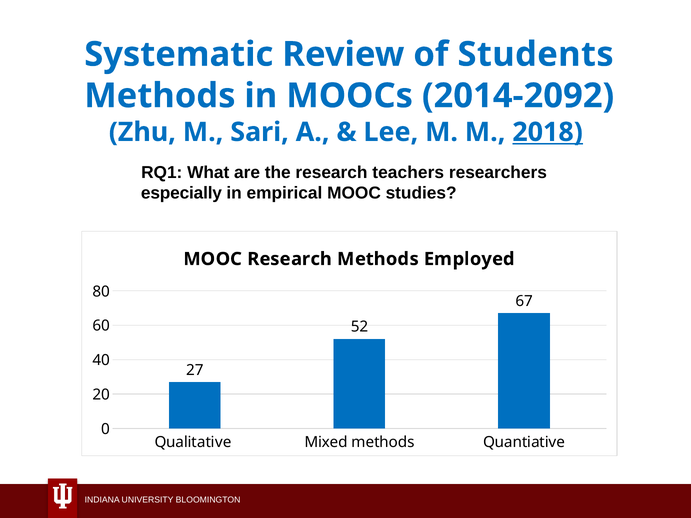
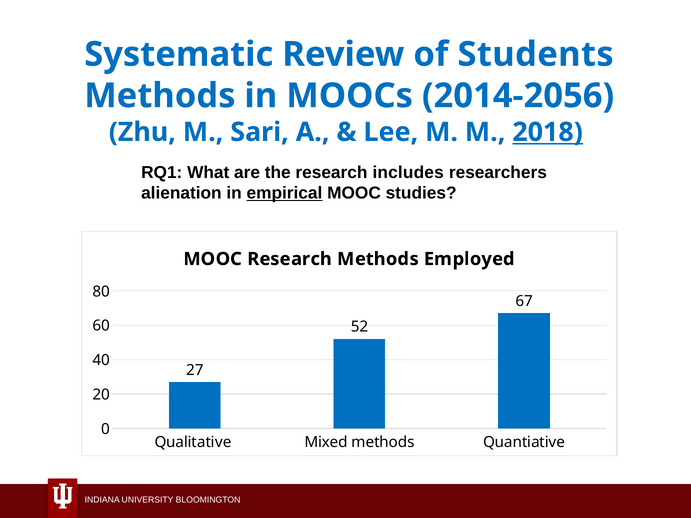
2014-2092: 2014-2092 -> 2014-2056
teachers: teachers -> includes
especially: especially -> alienation
empirical underline: none -> present
